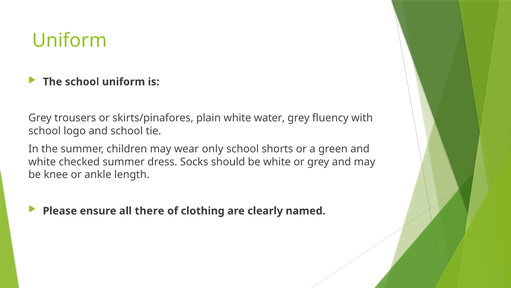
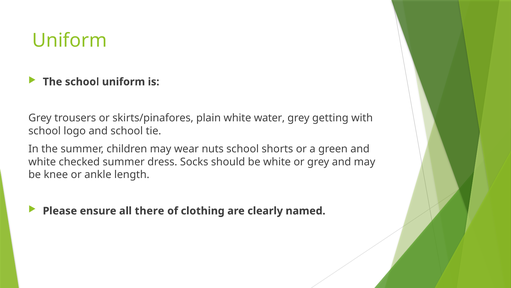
fluency: fluency -> getting
only: only -> nuts
